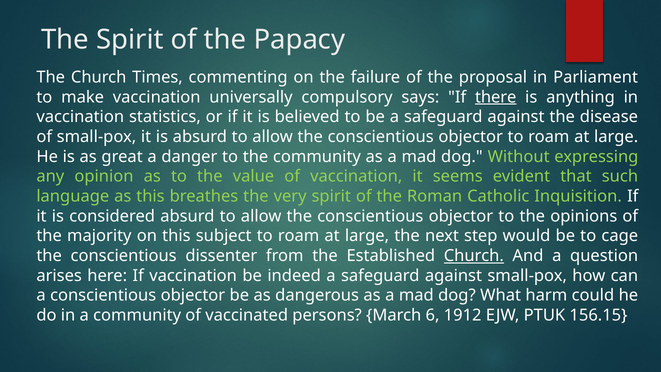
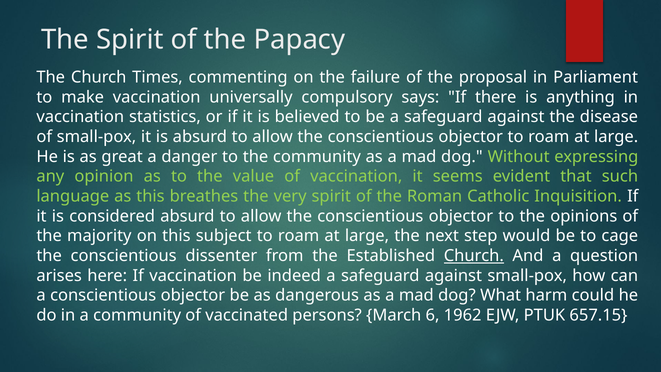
there underline: present -> none
1912: 1912 -> 1962
156.15: 156.15 -> 657.15
